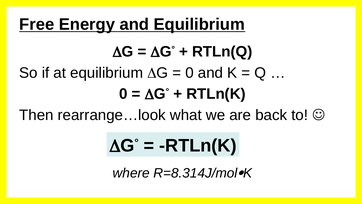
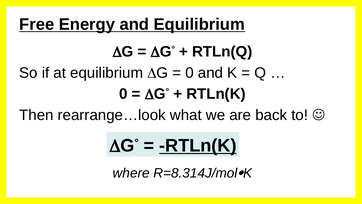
RTLn(K at (198, 145) underline: none -> present
